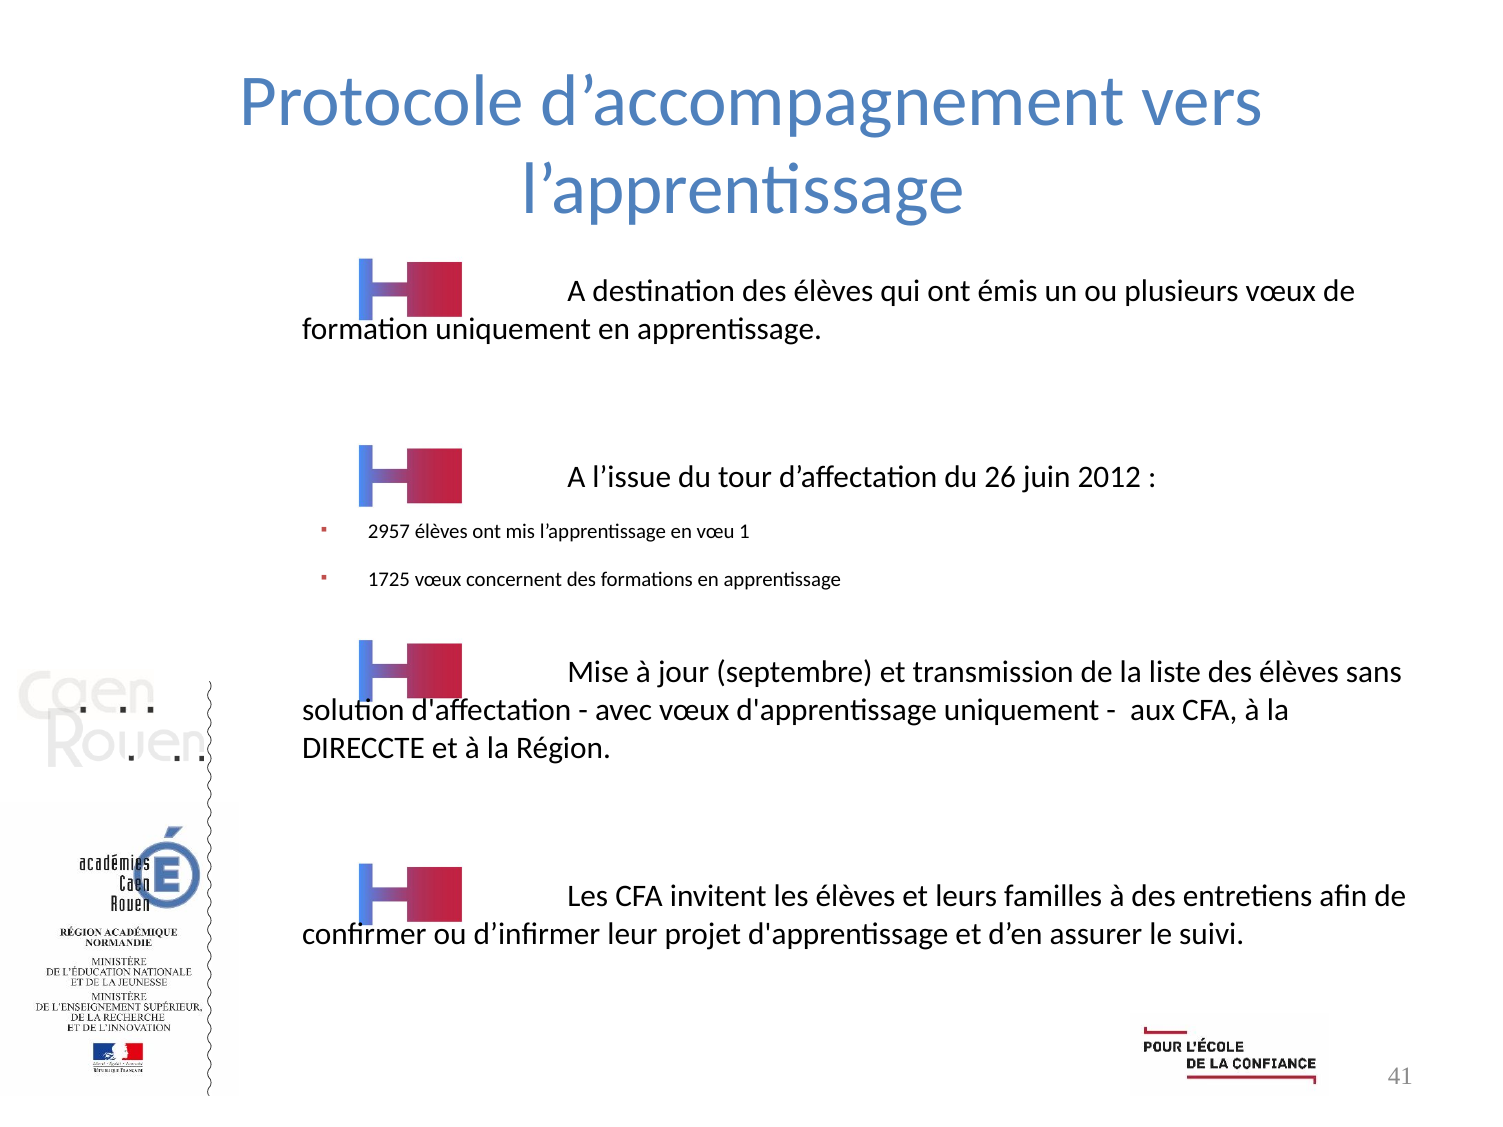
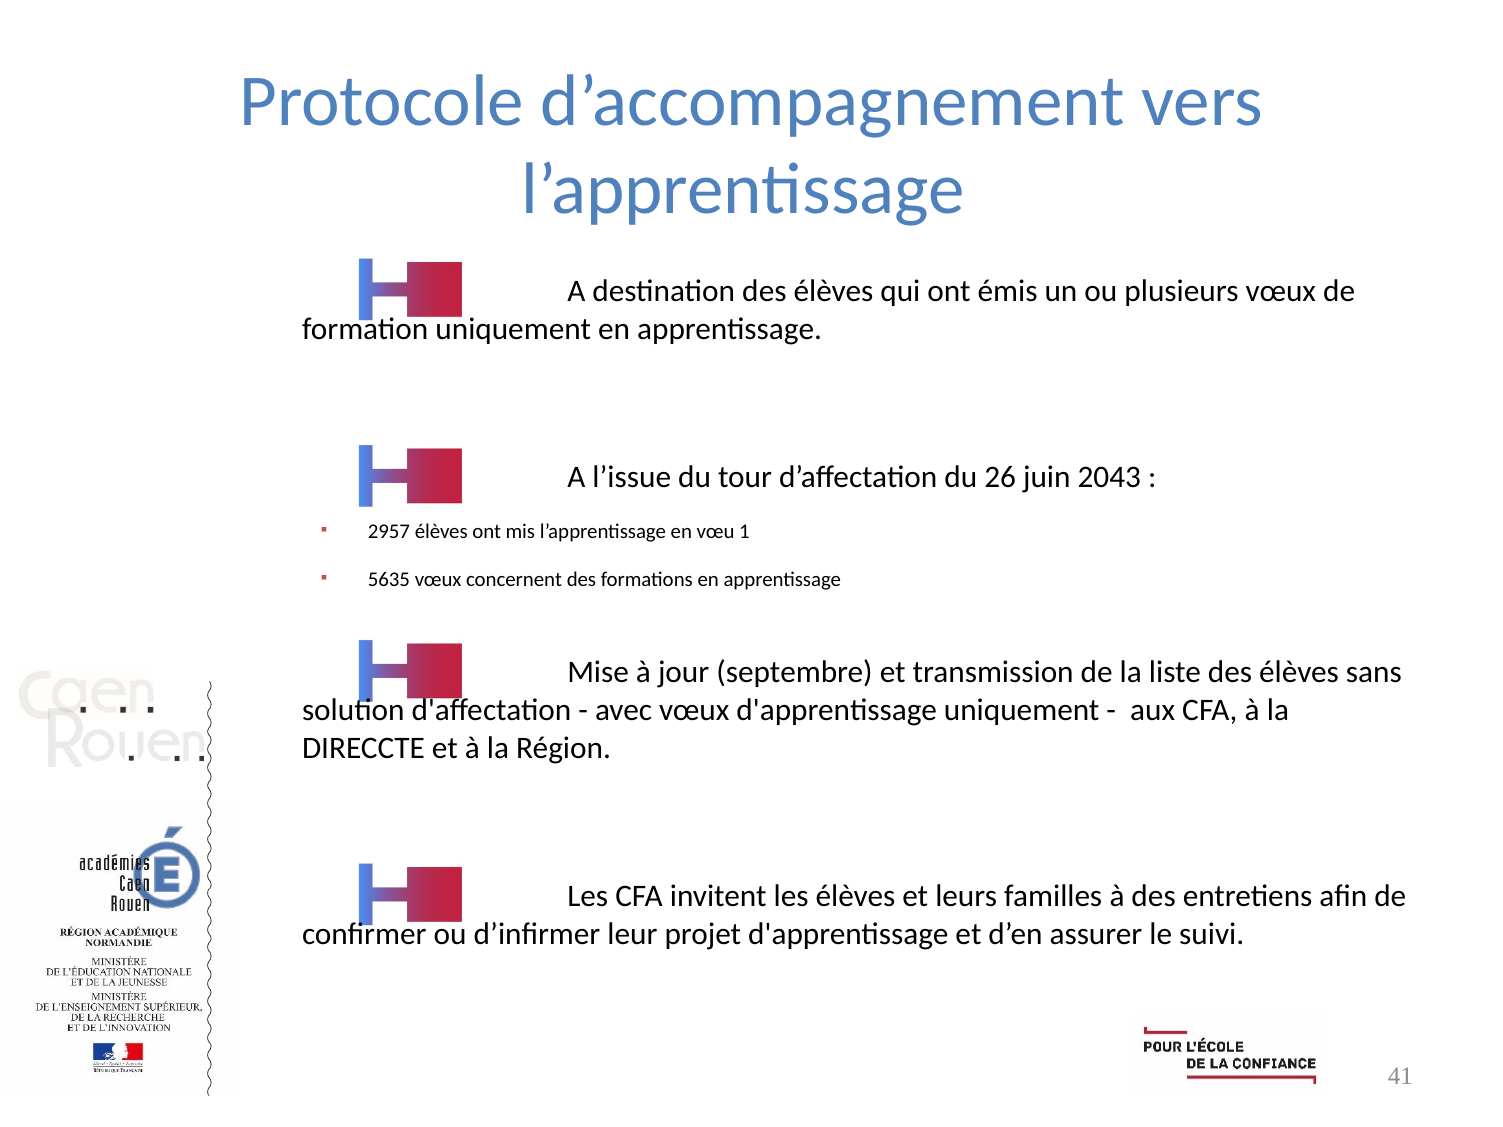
2012: 2012 -> 2043
1725: 1725 -> 5635
